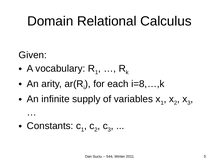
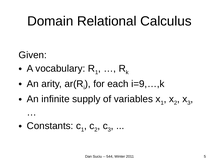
i=8,…,k: i=8,…,k -> i=9,…,k
